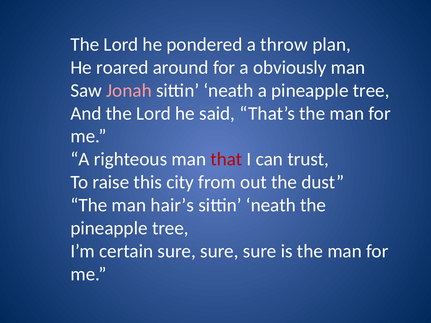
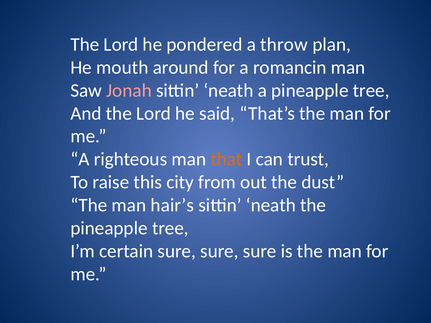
roared: roared -> mouth
obviously: obviously -> romancin
that colour: red -> orange
